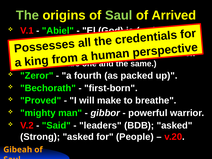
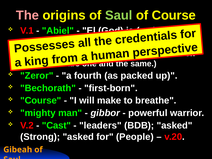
The at (27, 15) colour: light green -> pink
of Arrived: Arrived -> Course
Proved at (41, 101): Proved -> Course
Said: Said -> Cast
